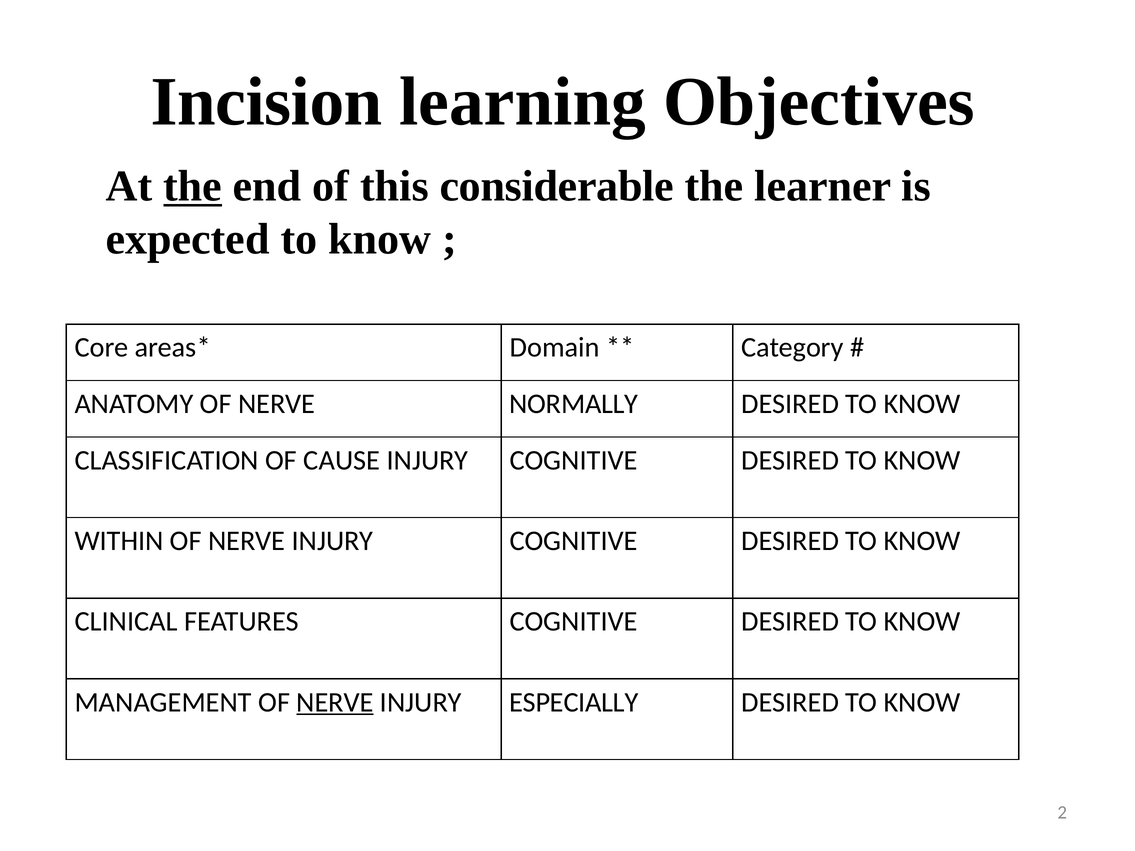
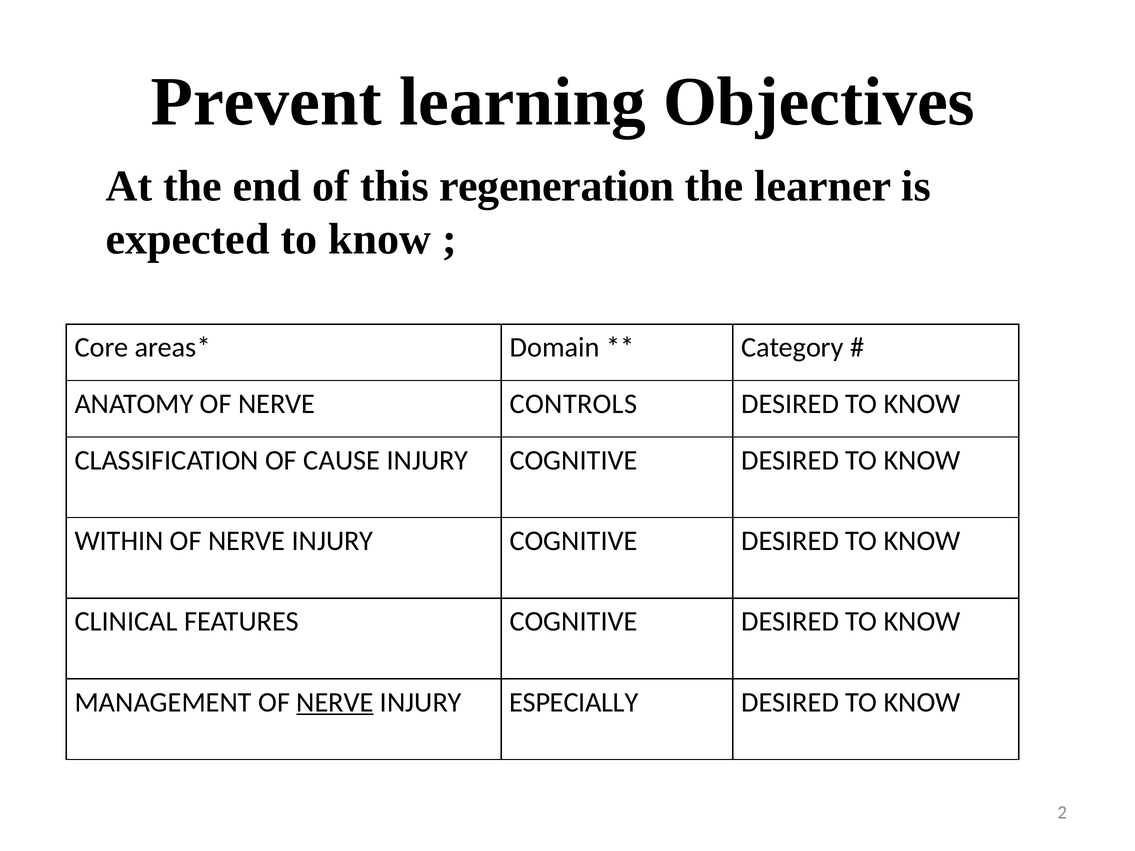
Incision: Incision -> Prevent
the at (193, 186) underline: present -> none
considerable: considerable -> regeneration
NORMALLY: NORMALLY -> CONTROLS
